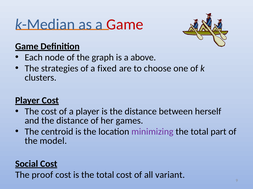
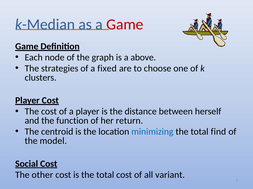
and the distance: distance -> function
games: games -> return
minimizing colour: purple -> blue
part: part -> find
proof: proof -> other
